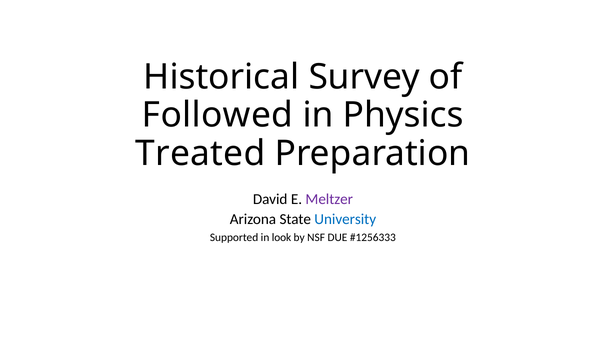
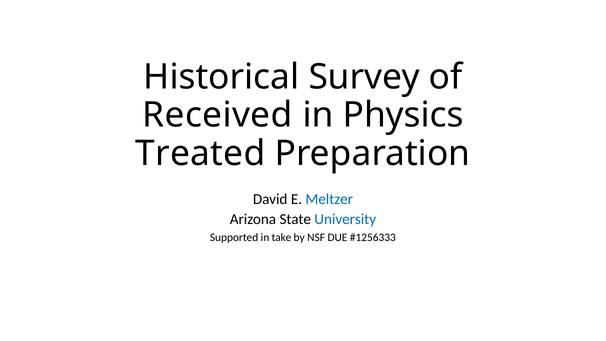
Followed: Followed -> Received
Meltzer colour: purple -> blue
look: look -> take
